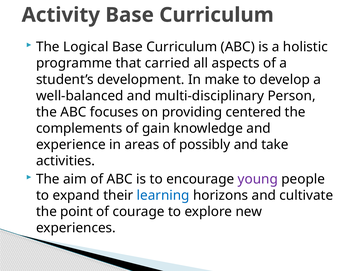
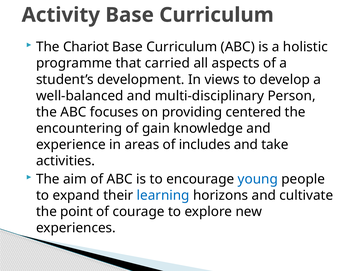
Logical: Logical -> Chariot
make: make -> views
complements: complements -> encountering
possibly: possibly -> includes
young colour: purple -> blue
